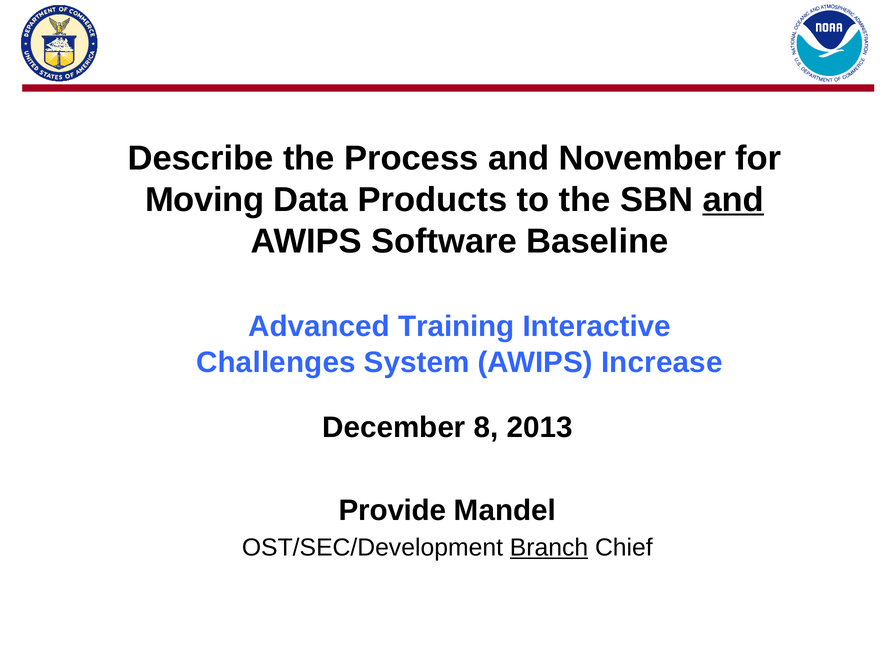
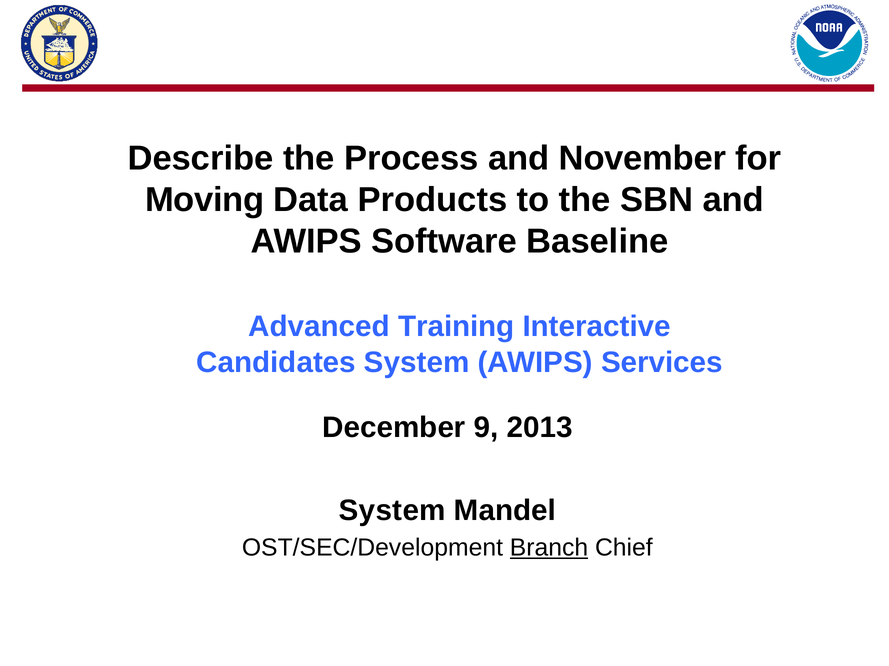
and at (733, 200) underline: present -> none
Challenges: Challenges -> Candidates
Increase: Increase -> Services
8: 8 -> 9
Provide at (393, 511): Provide -> System
